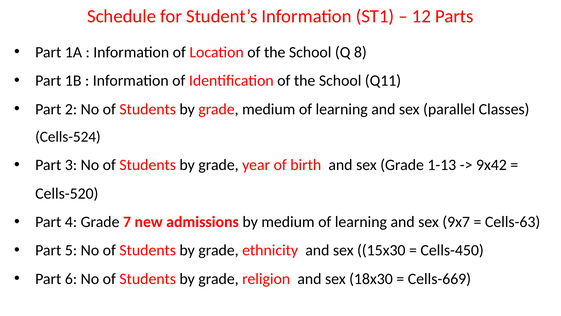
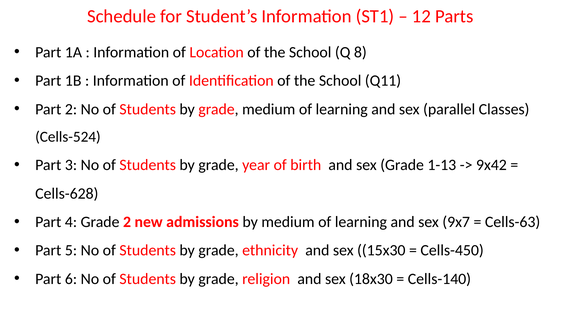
Cells-520: Cells-520 -> Cells-628
Grade 7: 7 -> 2
Cells-669: Cells-669 -> Cells-140
